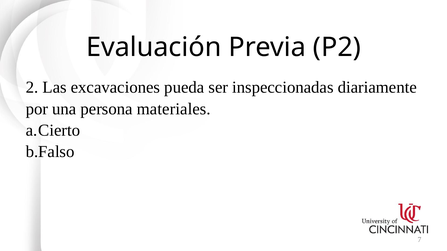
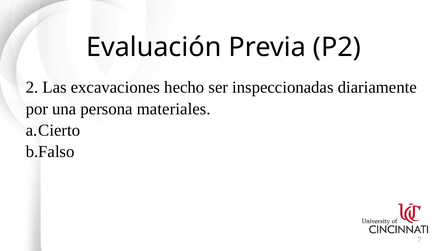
pueda: pueda -> hecho
